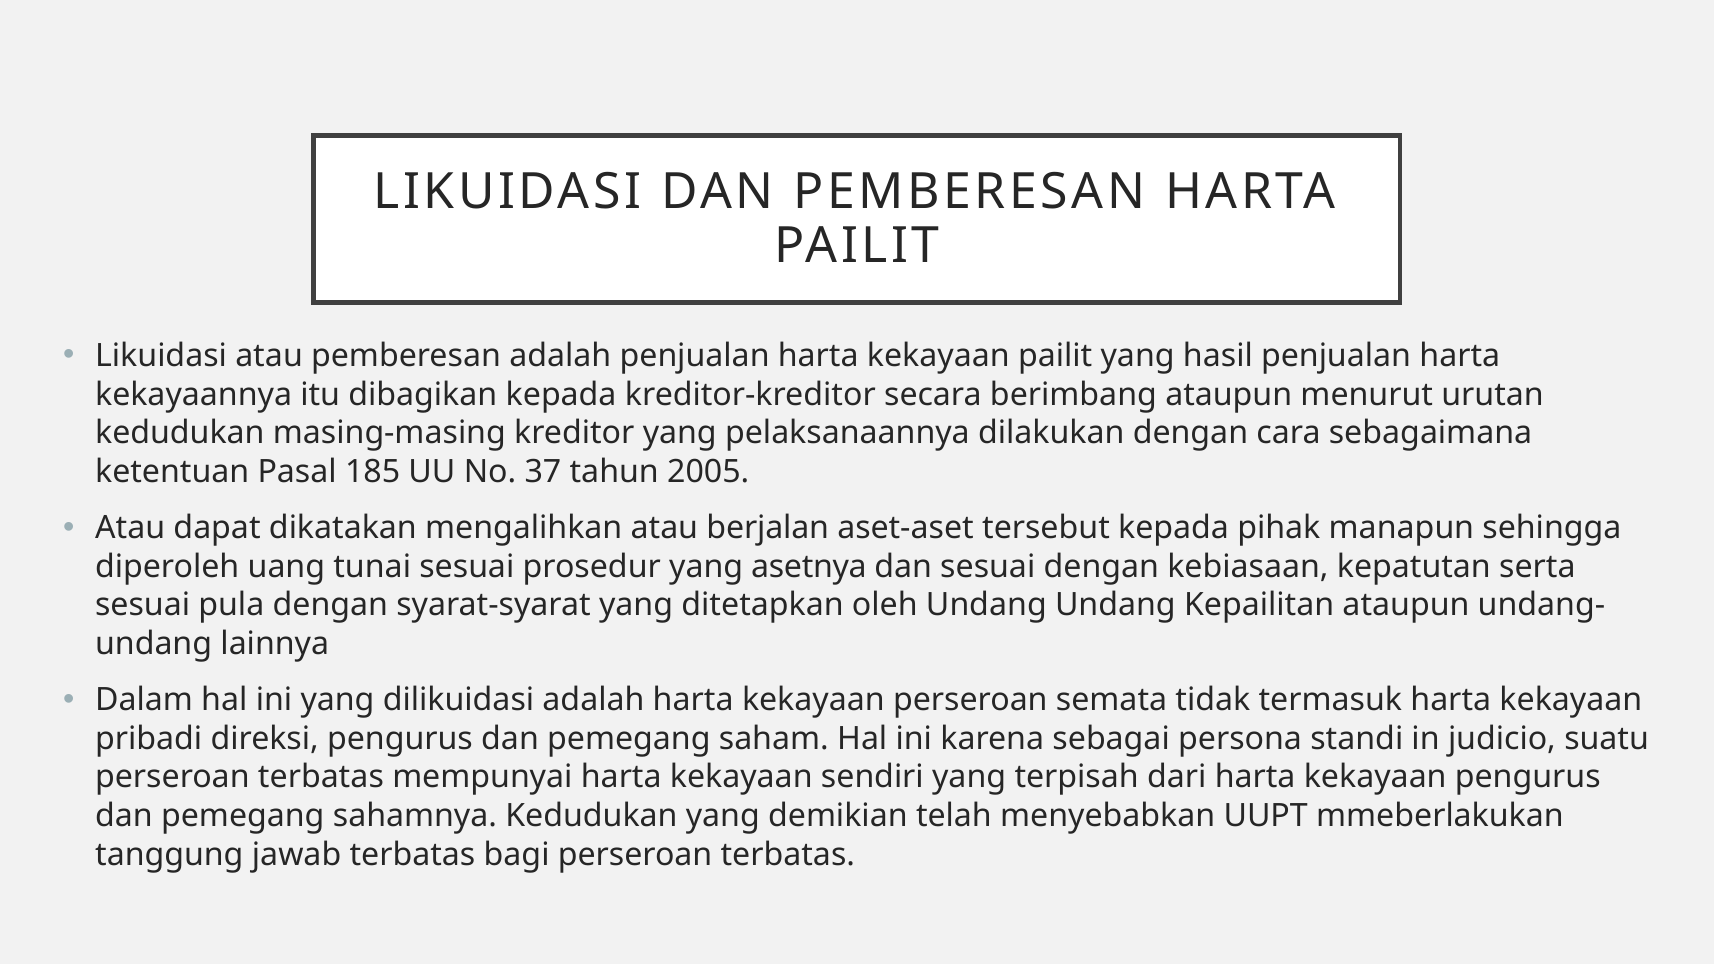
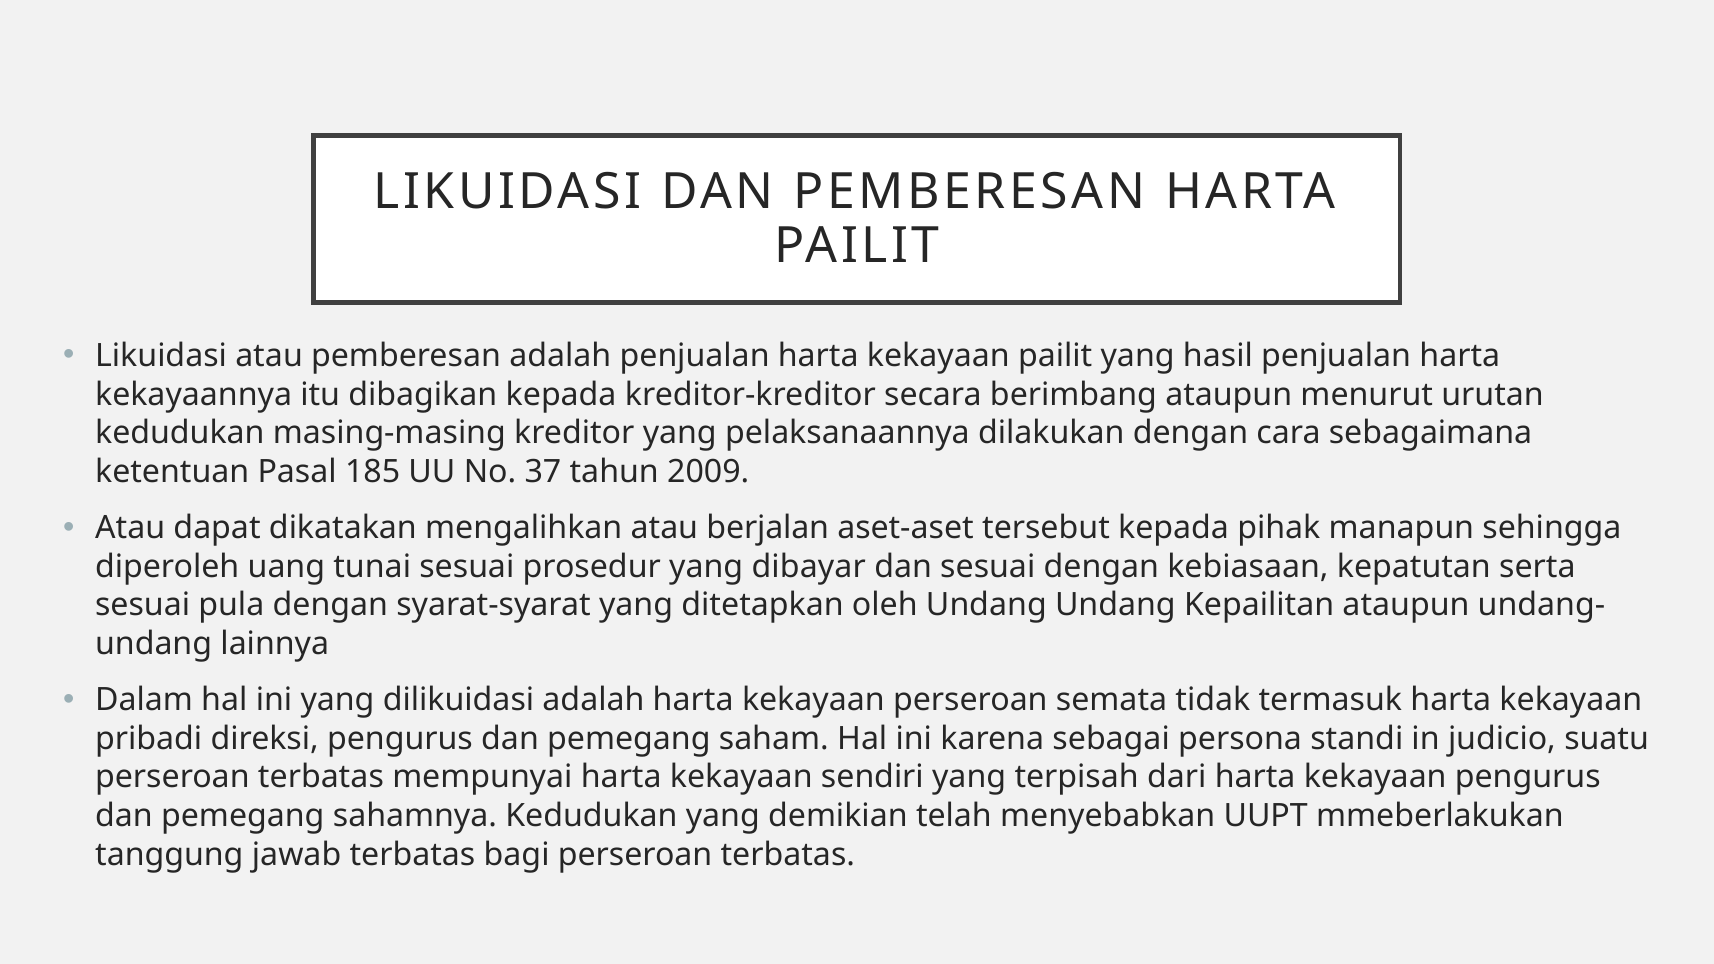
2005: 2005 -> 2009
asetnya: asetnya -> dibayar
